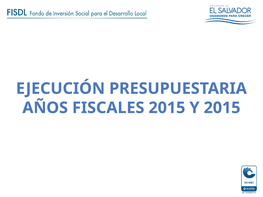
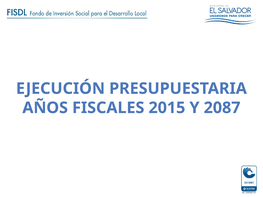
Y 2015: 2015 -> 2087
